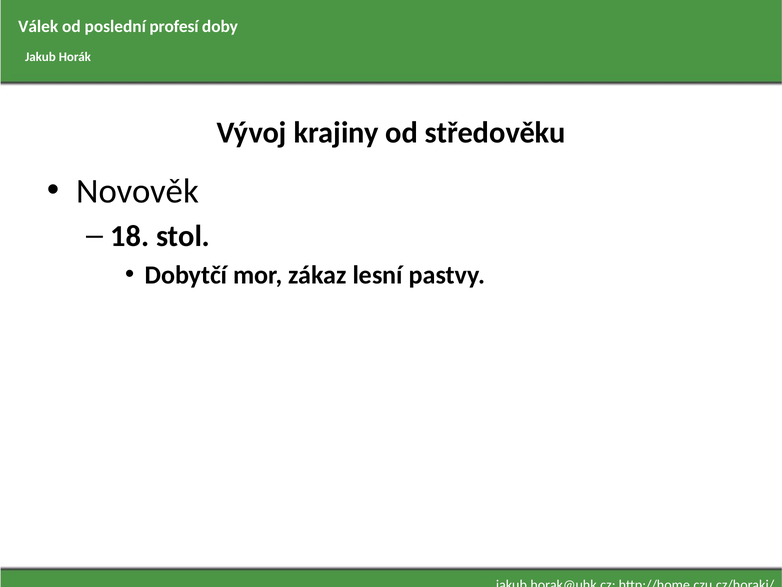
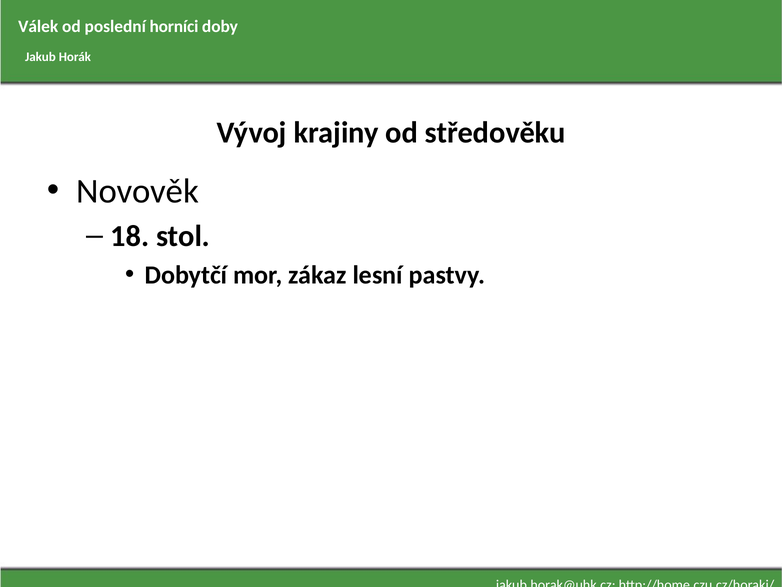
profesí: profesí -> horníci
